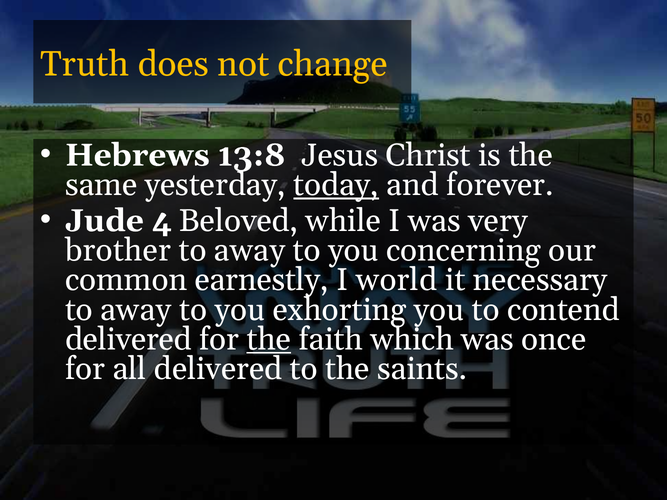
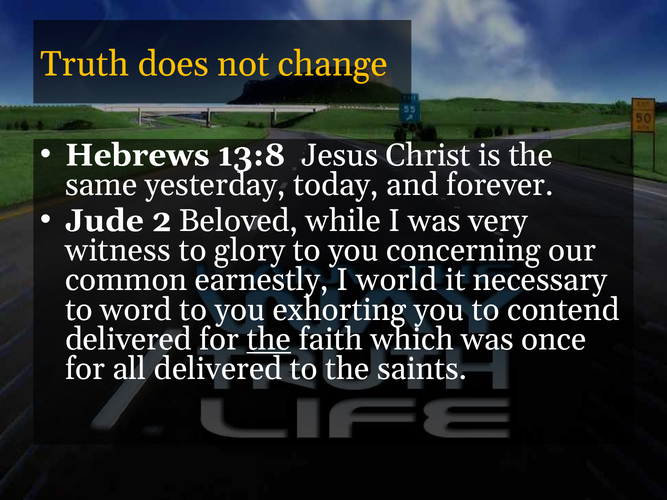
today underline: present -> none
4: 4 -> 2
brother: brother -> witness
away at (249, 251): away -> glory
away at (136, 310): away -> word
